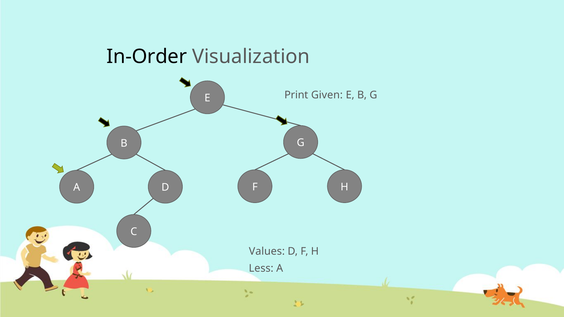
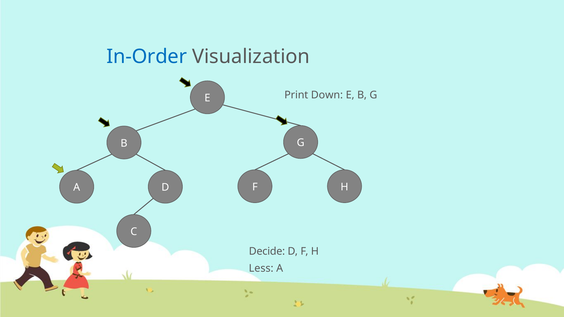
In-Order colour: black -> blue
Given: Given -> Down
Values: Values -> Decide
